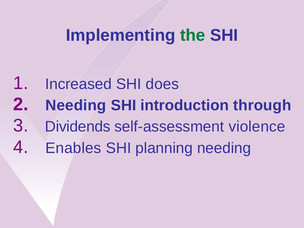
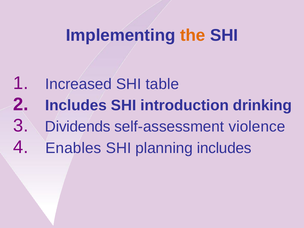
the colour: green -> orange
does: does -> table
Needing at (76, 105): Needing -> Includes
through: through -> drinking
planning needing: needing -> includes
